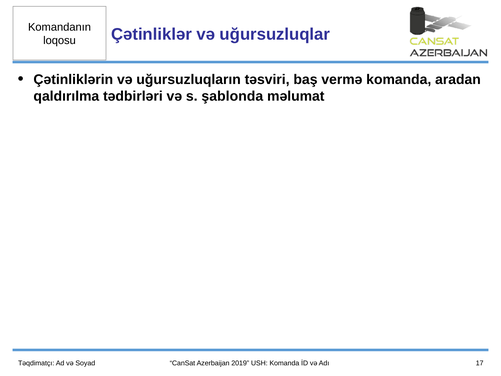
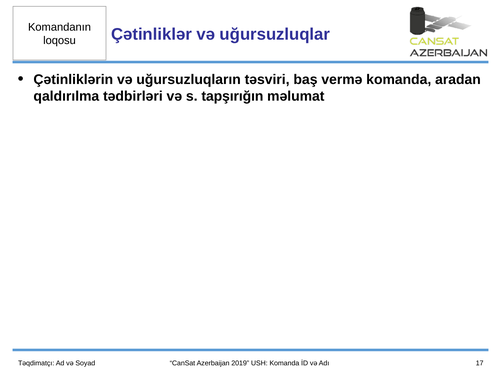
şablonda: şablonda -> tapşırığın
